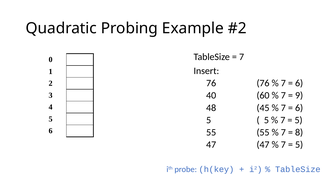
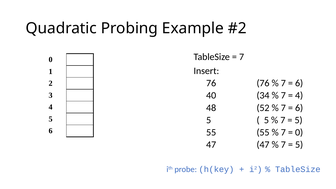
60: 60 -> 34
9 at (299, 95): 9 -> 4
45: 45 -> 52
8 at (299, 132): 8 -> 0
